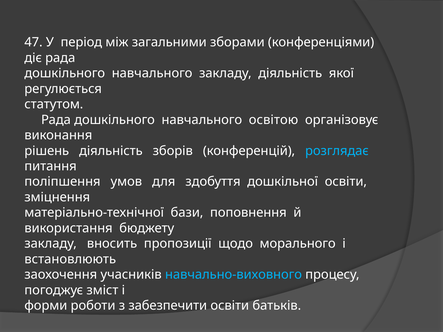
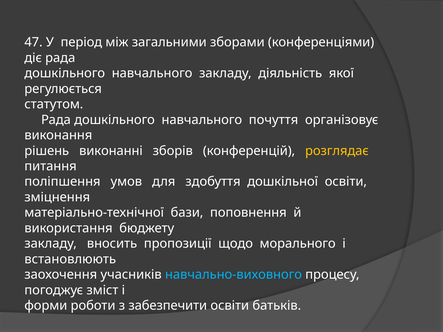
освітою: освітою -> почуття
рішень діяльність: діяльність -> виконанні
розглядає colour: light blue -> yellow
